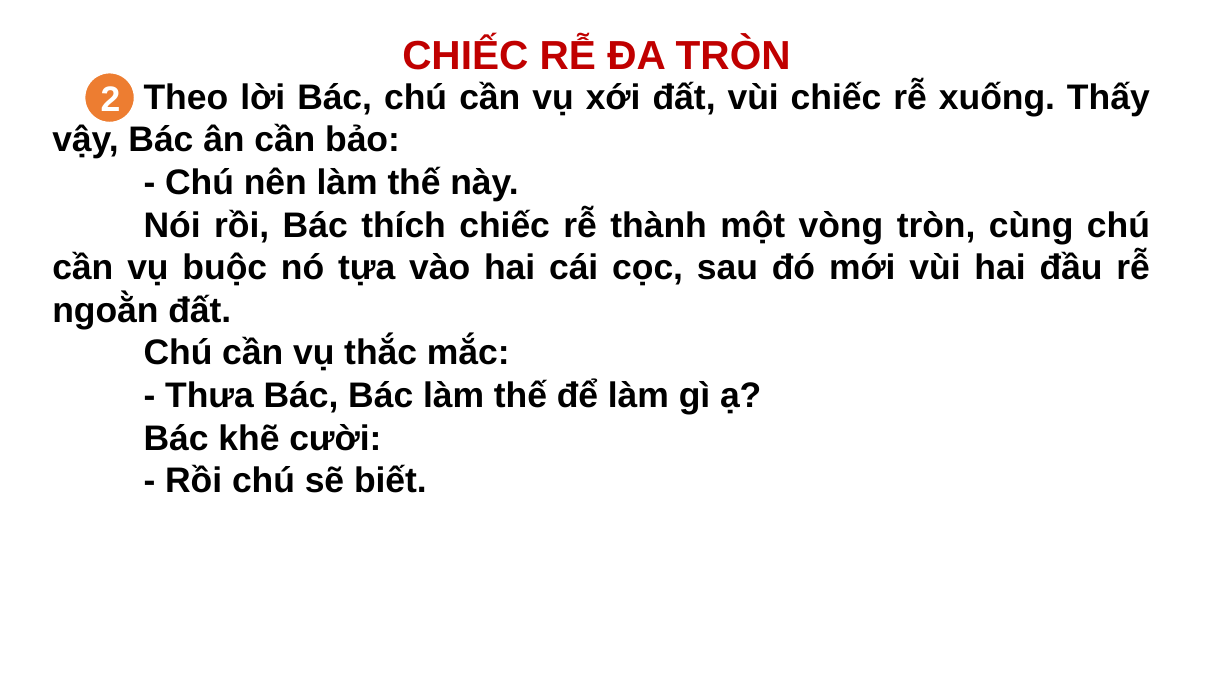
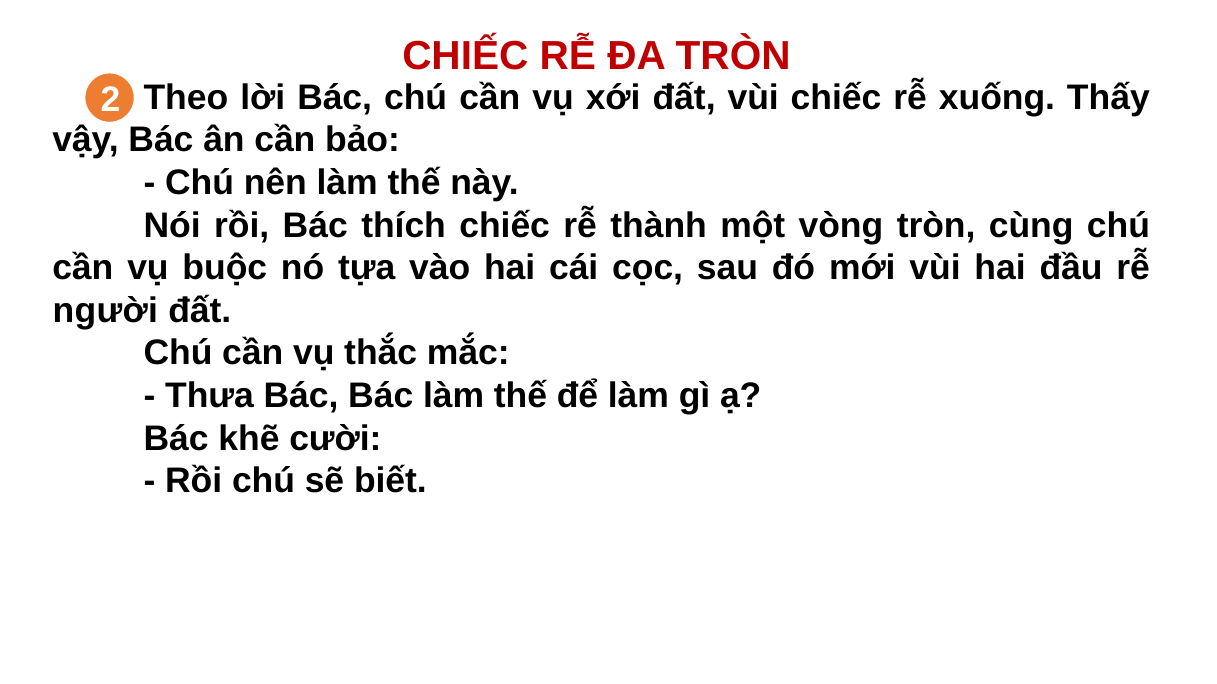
ngoằn: ngoằn -> người
